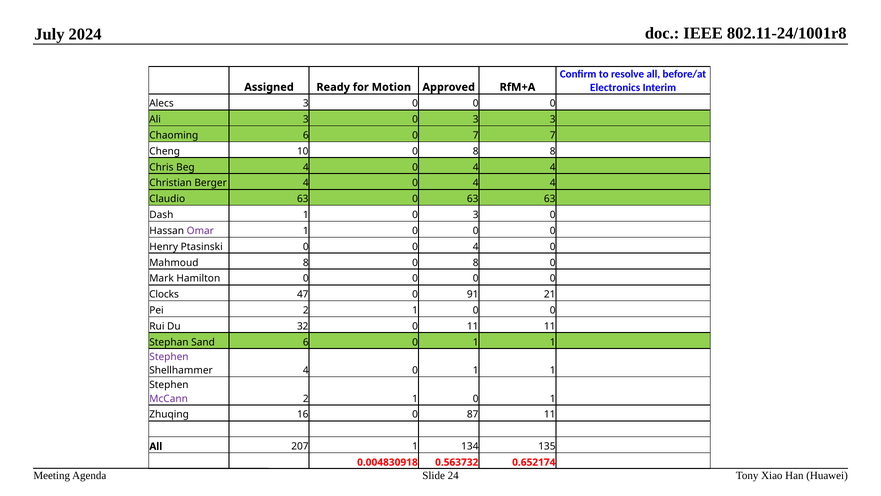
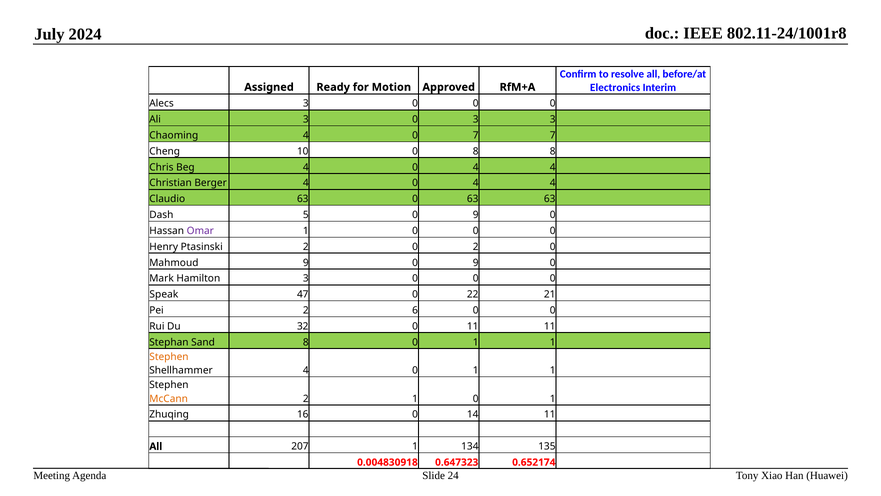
Chaoming 6: 6 -> 4
Dash 1: 1 -> 5
3 at (476, 215): 3 -> 9
Ptasinski 0: 0 -> 2
4 at (476, 247): 4 -> 2
Mahmoud 8: 8 -> 9
8 at (476, 262): 8 -> 9
Hamilton 0: 0 -> 3
Clocks: Clocks -> Speak
91: 91 -> 22
Pei 2 1: 1 -> 6
Sand 6: 6 -> 8
Stephen at (169, 356) colour: purple -> orange
McCann colour: purple -> orange
87: 87 -> 14
0.563732: 0.563732 -> 0.647323
